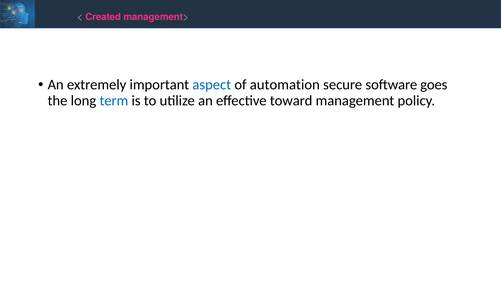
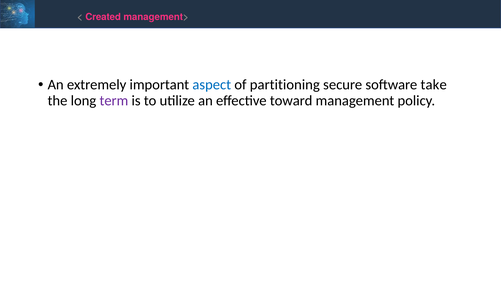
automation: automation -> partitioning
goes: goes -> take
term colour: blue -> purple
